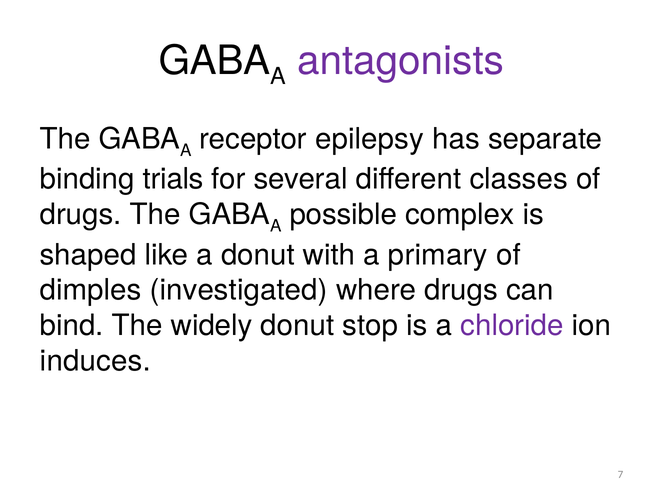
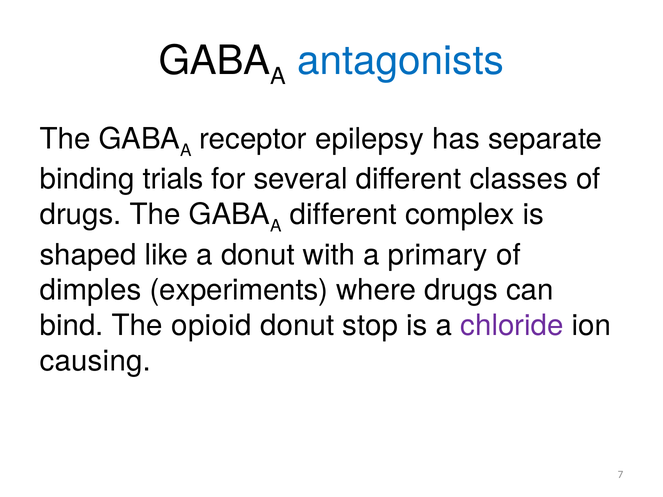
antagonists colour: purple -> blue
A possible: possible -> different
investigated: investigated -> experiments
widely: widely -> opioid
induces: induces -> causing
